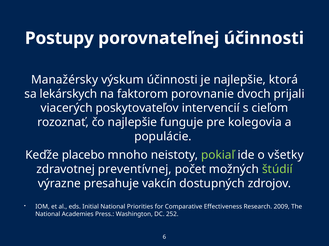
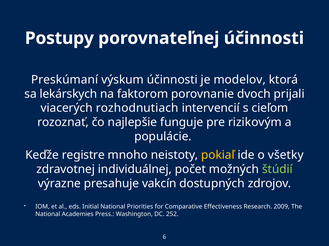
Manažérsky: Manažérsky -> Preskúmaní
je najlepšie: najlepšie -> modelov
poskytovateľov: poskytovateľov -> rozhodnutiach
kolegovia: kolegovia -> rizikovým
placebo: placebo -> registre
pokiaľ colour: light green -> yellow
preventívnej: preventívnej -> individuálnej
